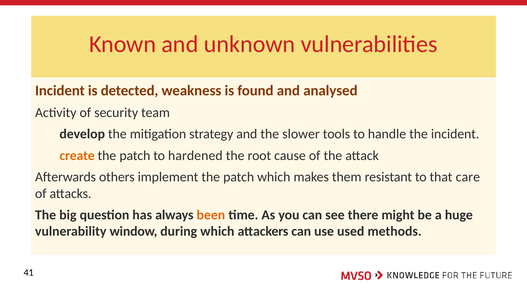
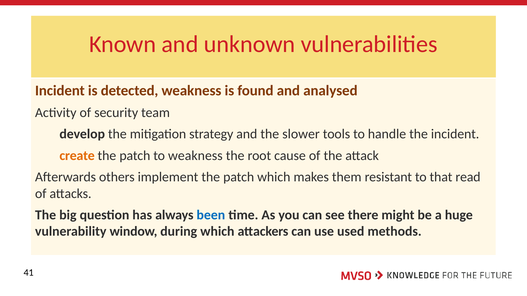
to hardened: hardened -> weakness
care: care -> read
been colour: orange -> blue
